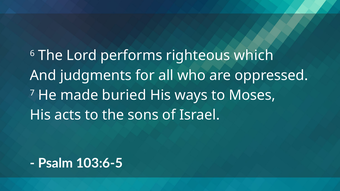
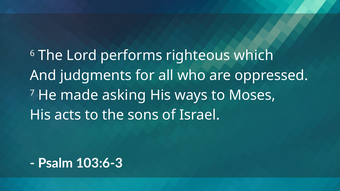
buried: buried -> asking
103:6-5: 103:6-5 -> 103:6-3
